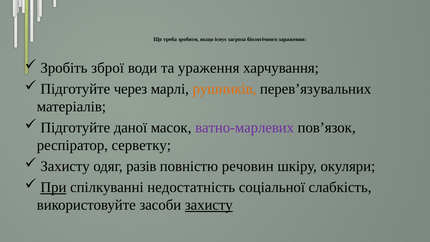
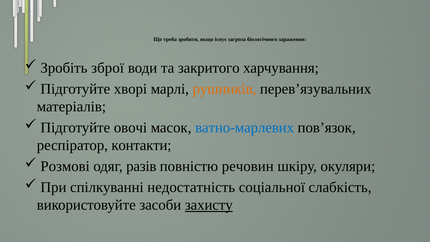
ураження: ураження -> закритого
через: через -> хворі
даної: даної -> овочі
ватно-марлевих colour: purple -> blue
серветку: серветку -> контакти
Захисту at (65, 166): Захисту -> Розмові
При underline: present -> none
